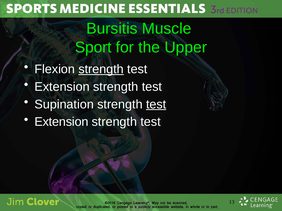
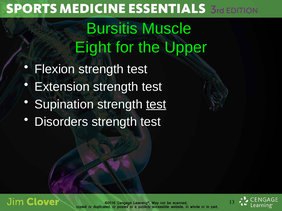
Sport: Sport -> Eight
strength at (101, 69) underline: present -> none
Extension at (61, 122): Extension -> Disorders
